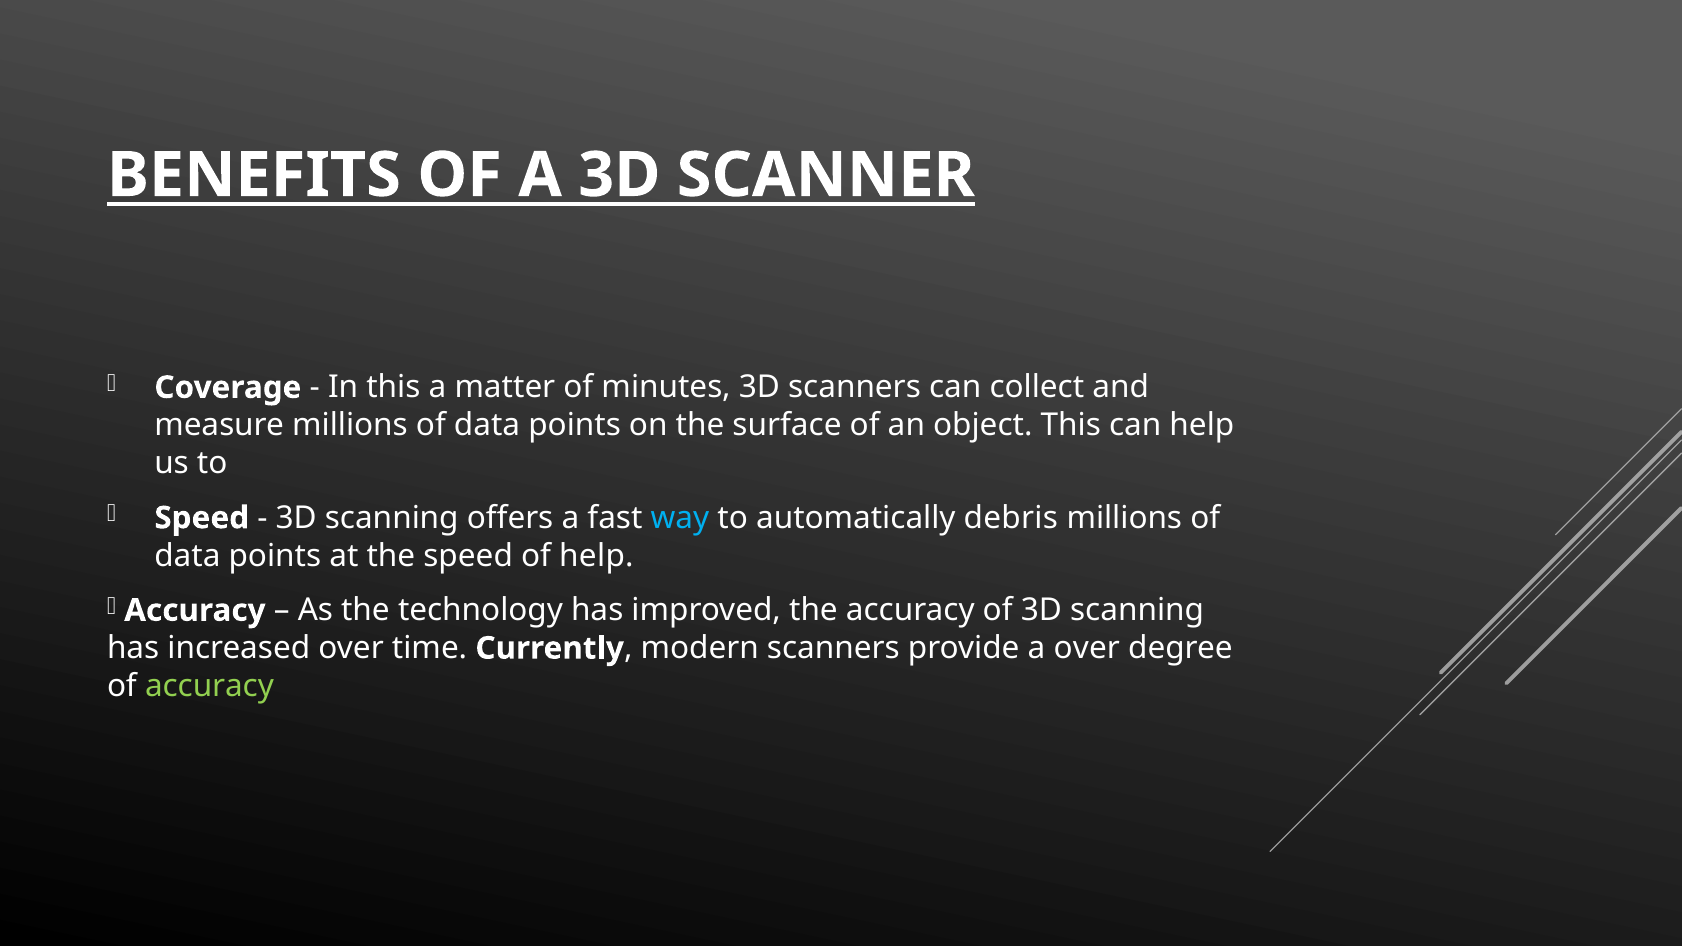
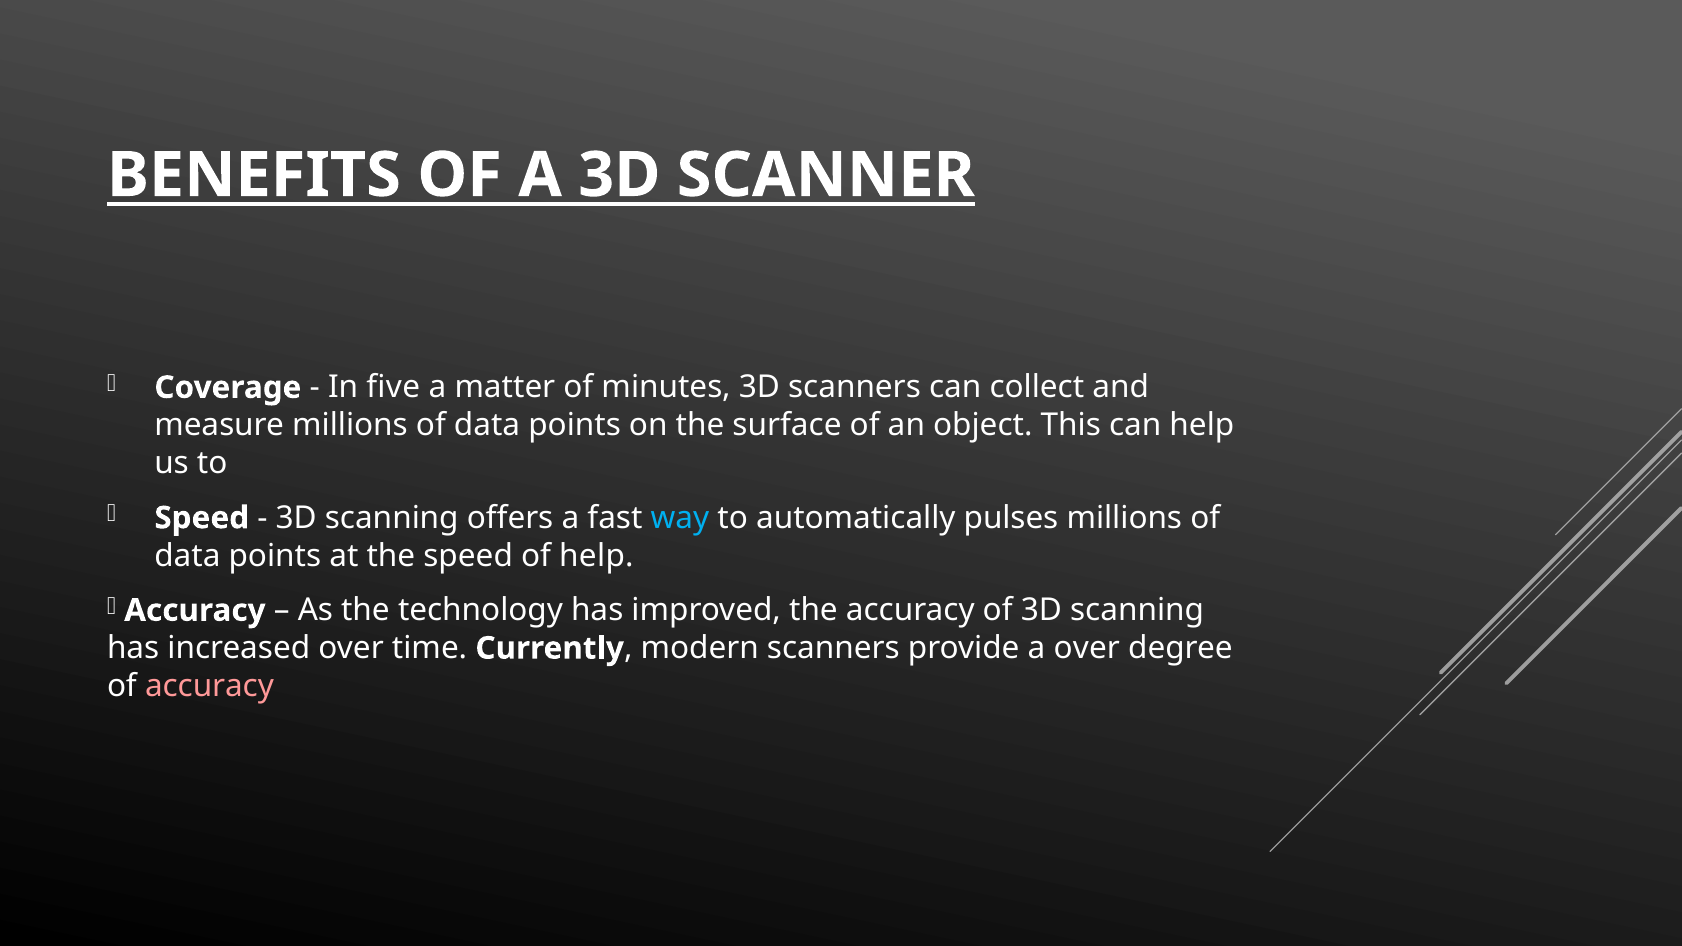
In this: this -> five
debris: debris -> pulses
accuracy at (209, 686) colour: light green -> pink
